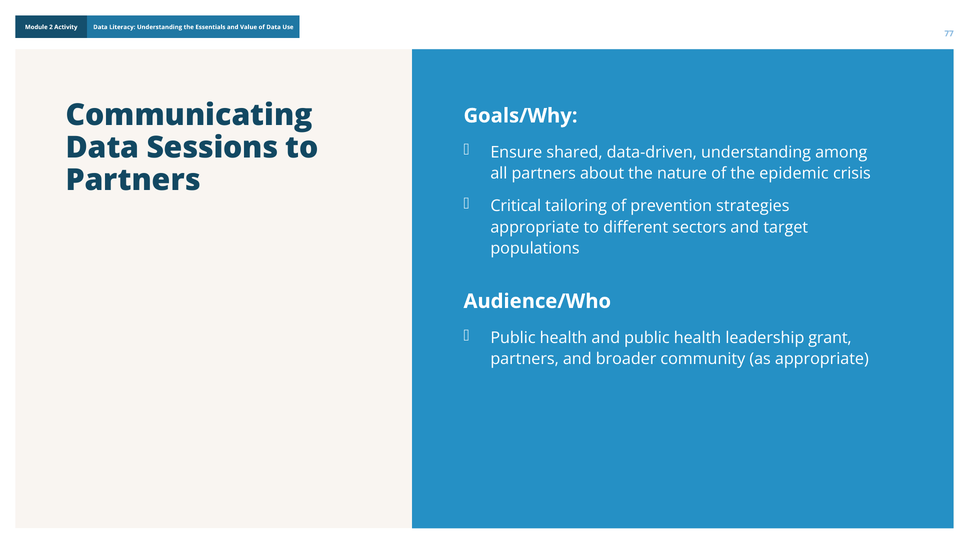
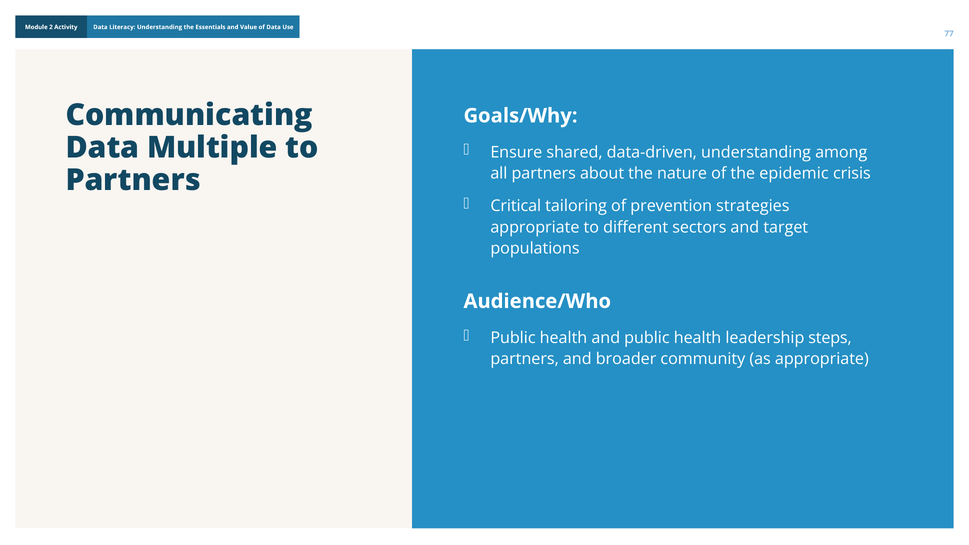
Sessions: Sessions -> Multiple
grant: grant -> steps
